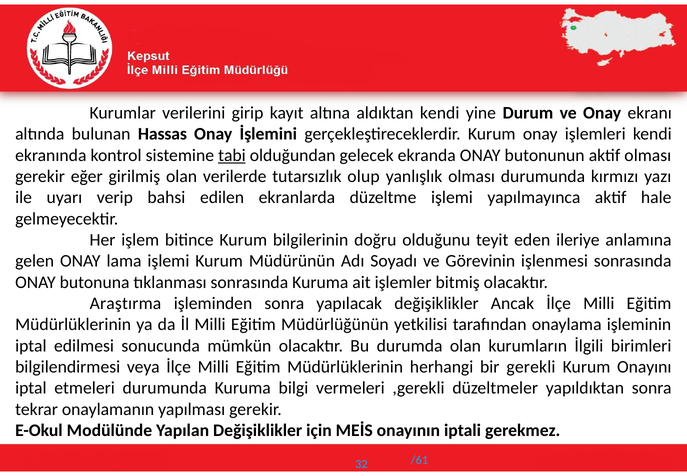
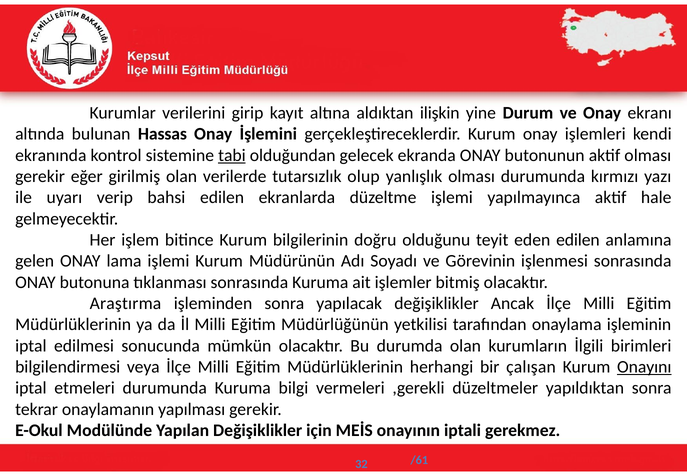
aldıktan kendi: kendi -> ilişkin
eden ileriye: ileriye -> edilen
gerekli: gerekli -> çalışan
Onayını underline: none -> present
